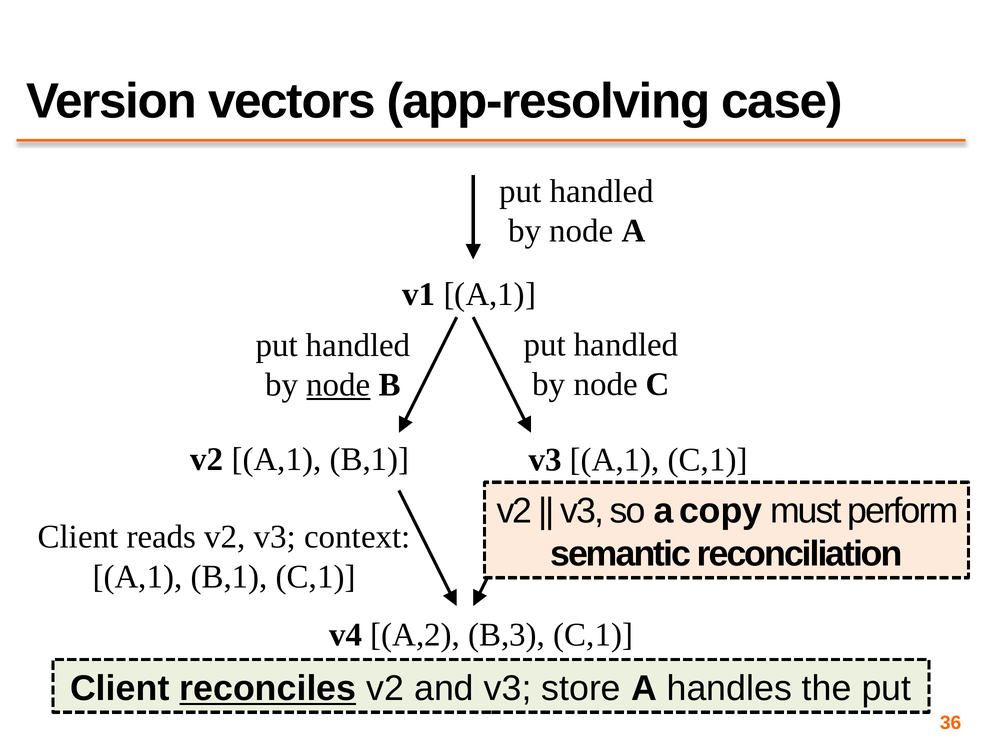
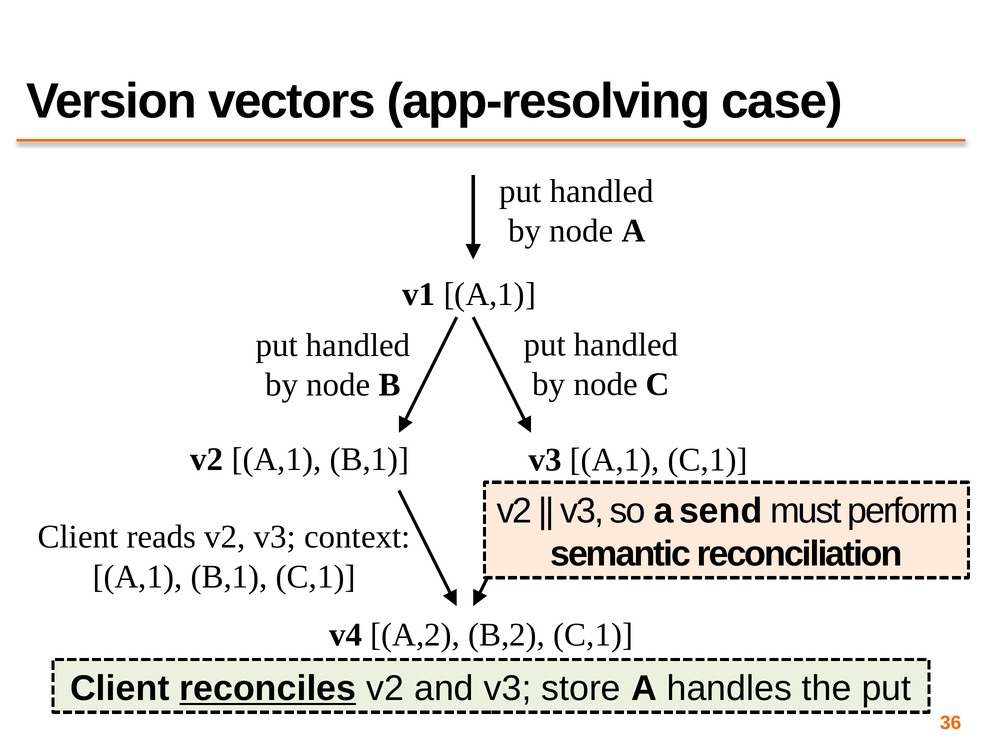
node at (339, 385) underline: present -> none
copy: copy -> send
B,3: B,3 -> B,2
